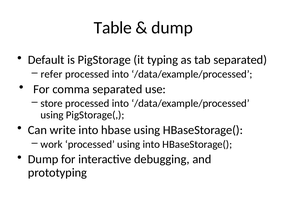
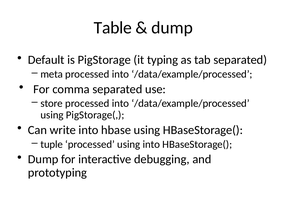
refer: refer -> meta
work: work -> tuple
